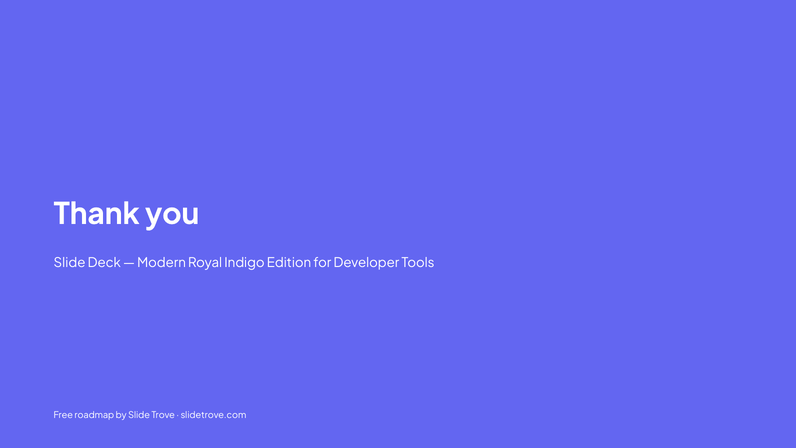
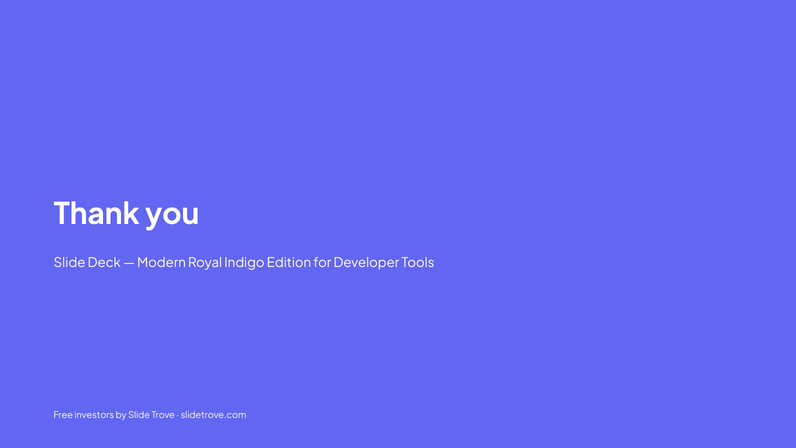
roadmap: roadmap -> investors
